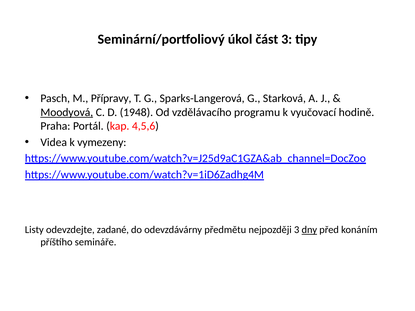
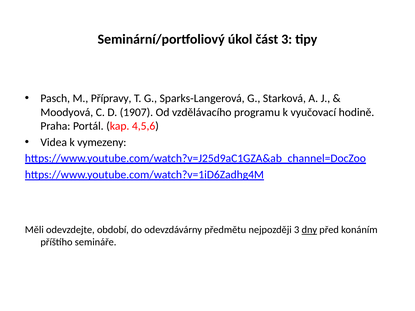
Moodyová underline: present -> none
1948: 1948 -> 1907
Listy: Listy -> Měli
zadané: zadané -> období
